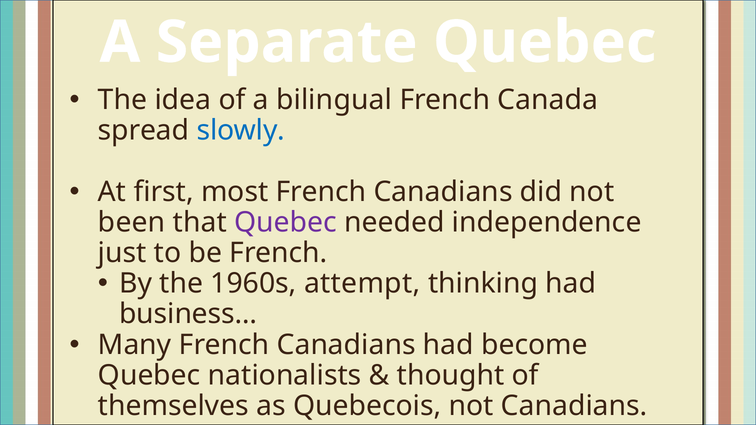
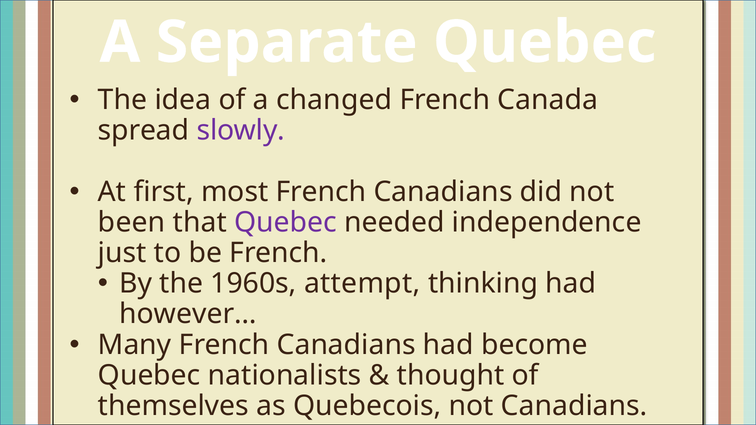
bilingual: bilingual -> changed
slowly colour: blue -> purple
business…: business… -> however…
